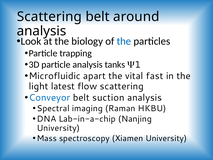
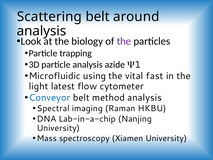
the at (124, 41) colour: blue -> purple
tanks: tanks -> azide
apart: apart -> using
flow scattering: scattering -> cytometer
suction: suction -> method
